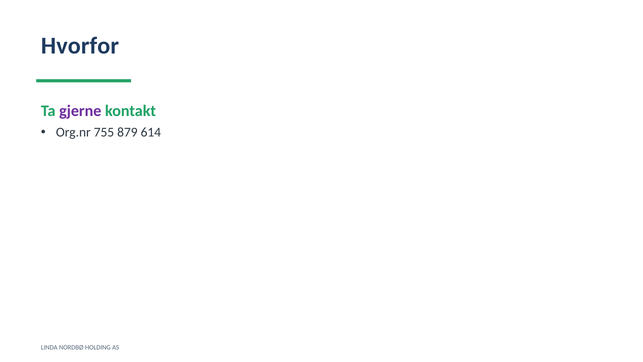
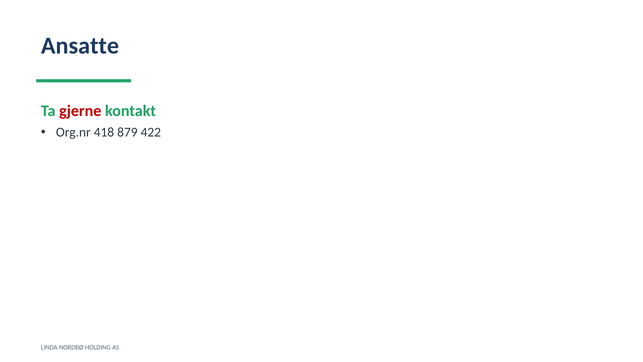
Hvorfor: Hvorfor -> Ansatte
gjerne colour: purple -> red
755: 755 -> 418
614: 614 -> 422
